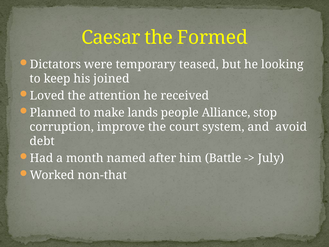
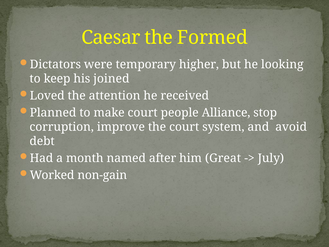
teased: teased -> higher
make lands: lands -> court
Battle: Battle -> Great
non-that: non-that -> non-gain
